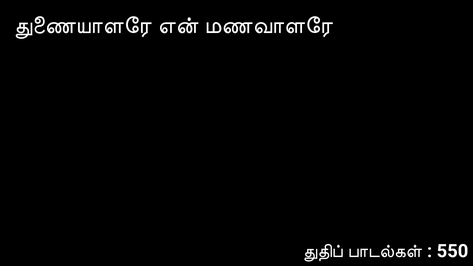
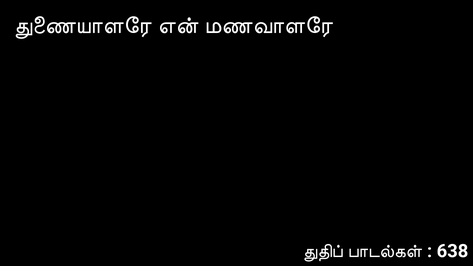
550: 550 -> 638
